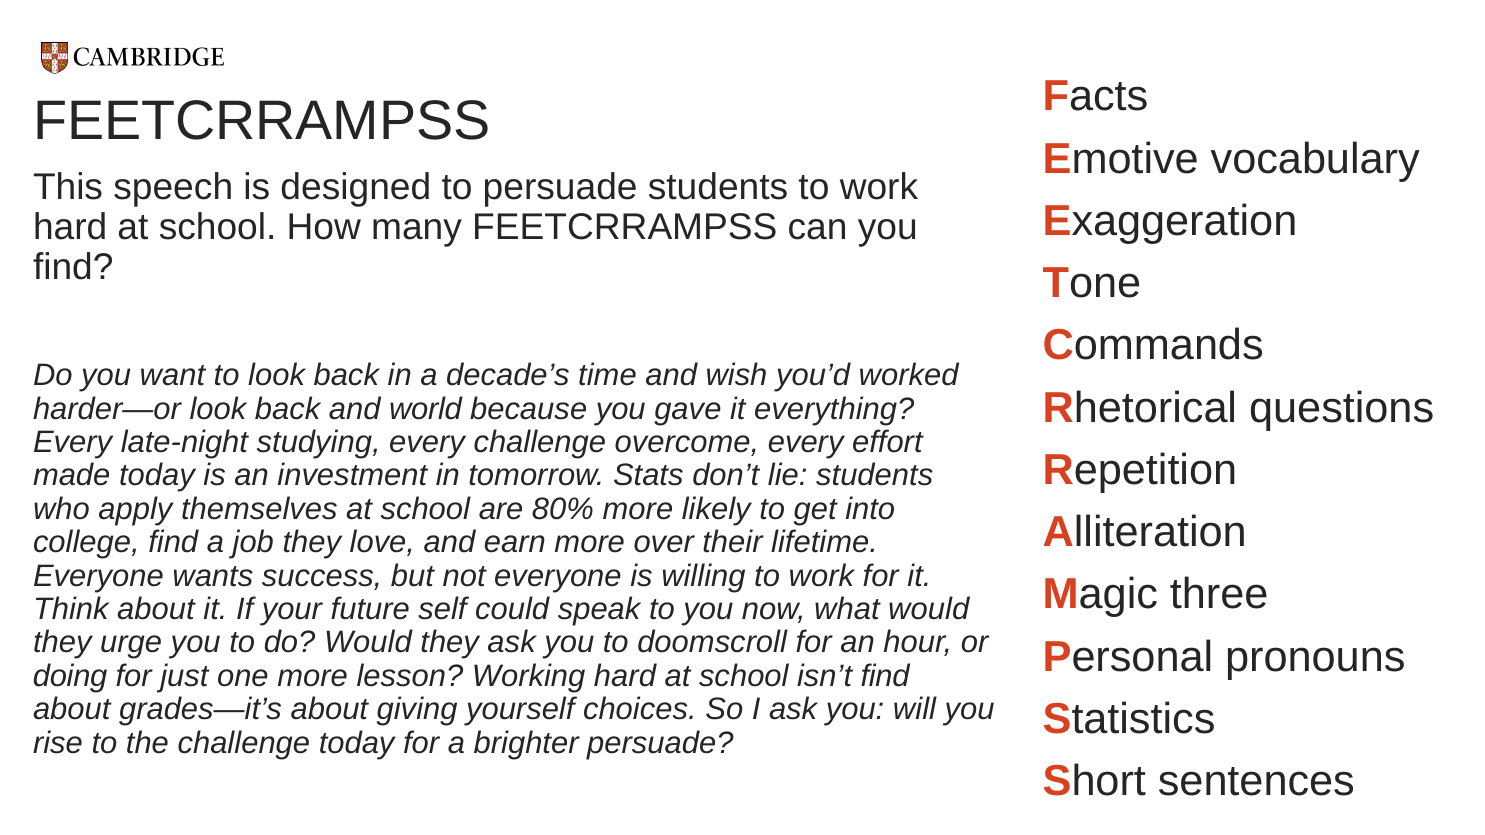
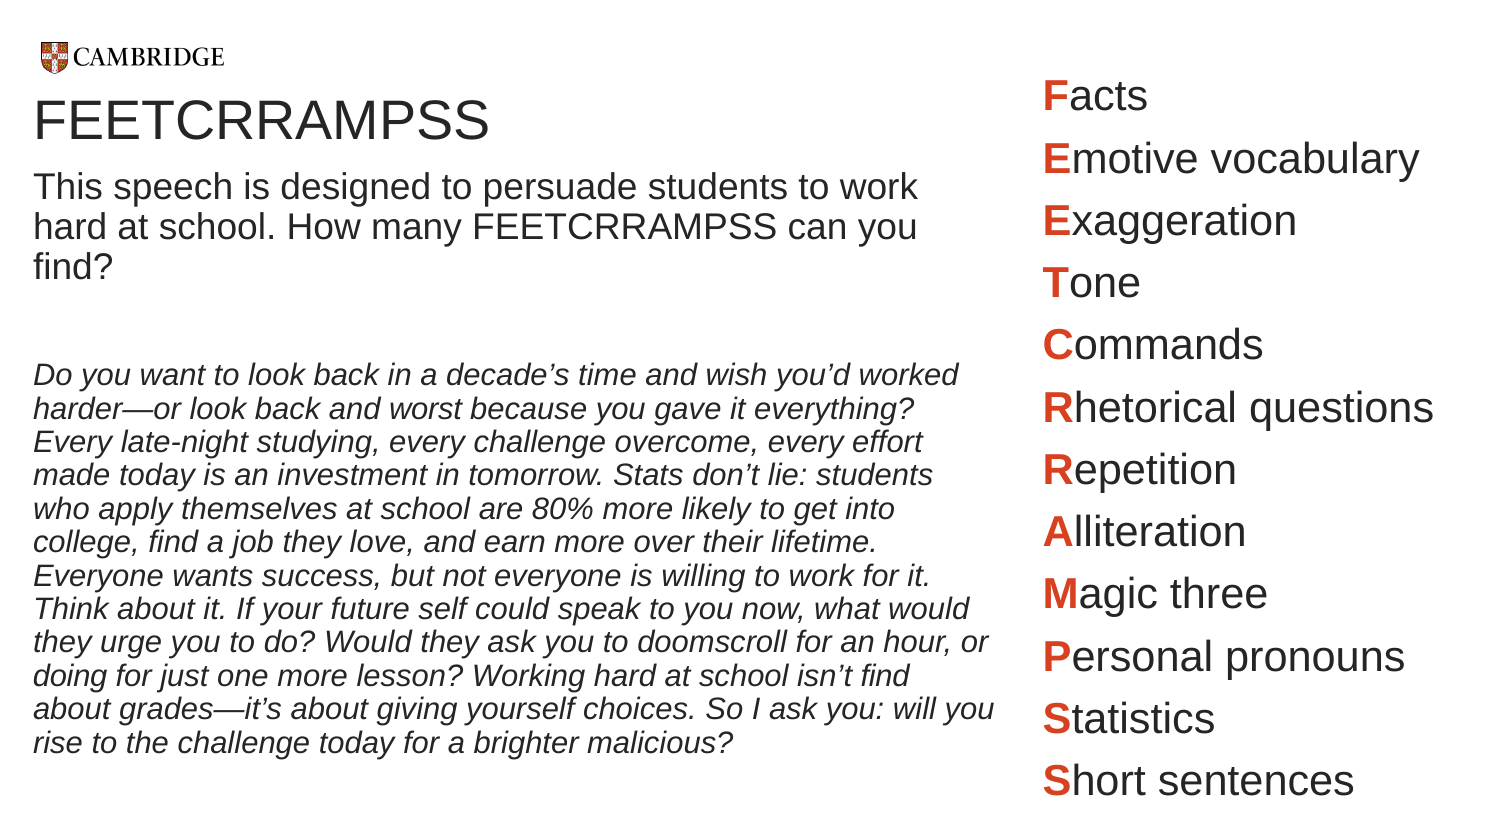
world: world -> worst
brighter persuade: persuade -> malicious
